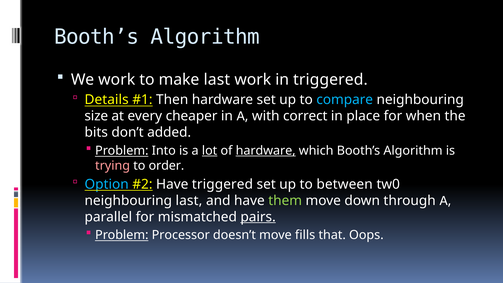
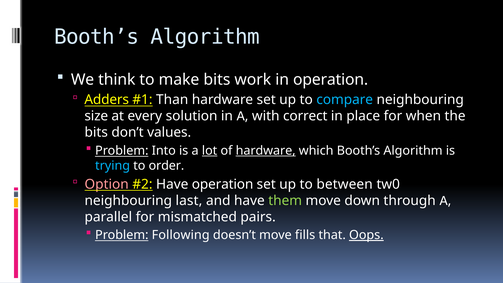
We work: work -> think
make last: last -> bits
in triggered: triggered -> operation
Details: Details -> Adders
Then: Then -> Than
cheaper: cheaper -> solution
added: added -> values
trying colour: pink -> light blue
Option colour: light blue -> pink
Have triggered: triggered -> operation
pairs underline: present -> none
Processor: Processor -> Following
Oops underline: none -> present
